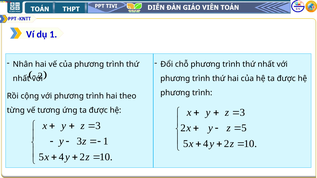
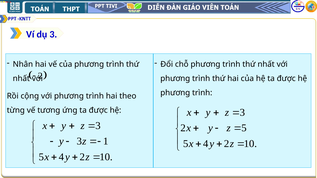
dụ 1: 1 -> 3
